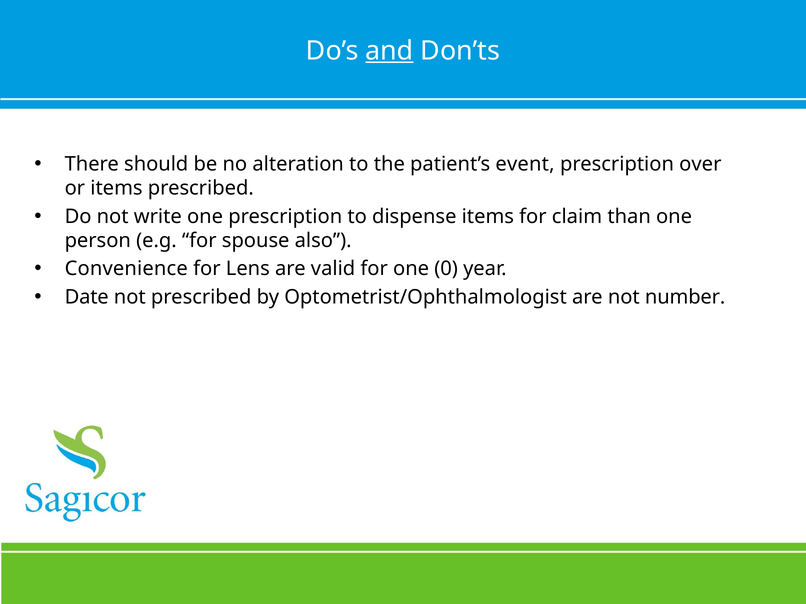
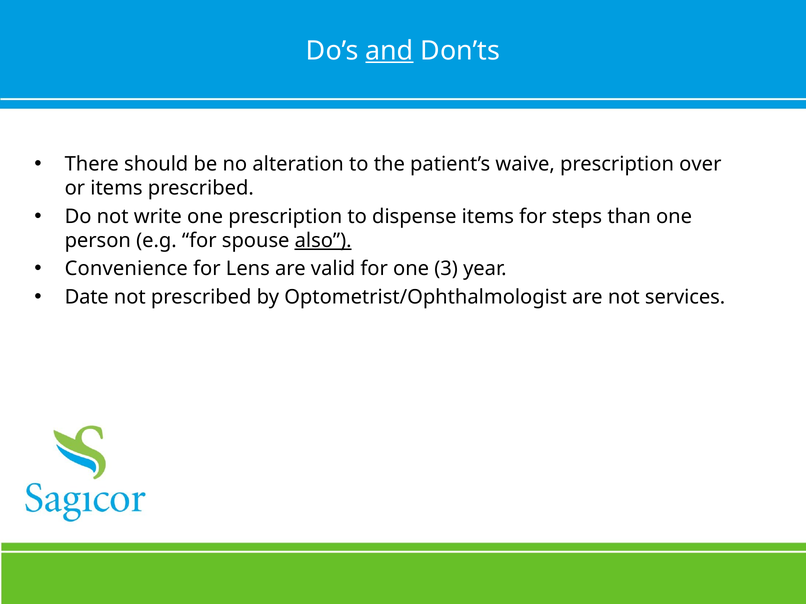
event: event -> waive
claim: claim -> steps
also underline: none -> present
0: 0 -> 3
number: number -> services
